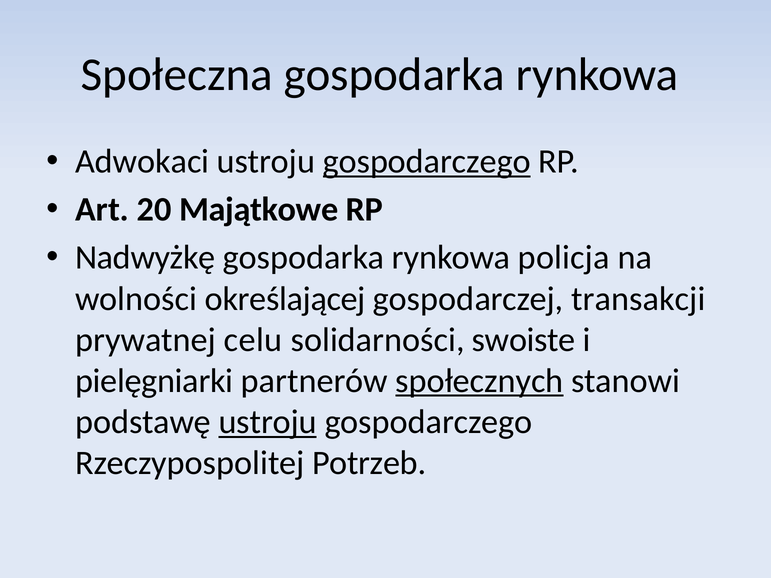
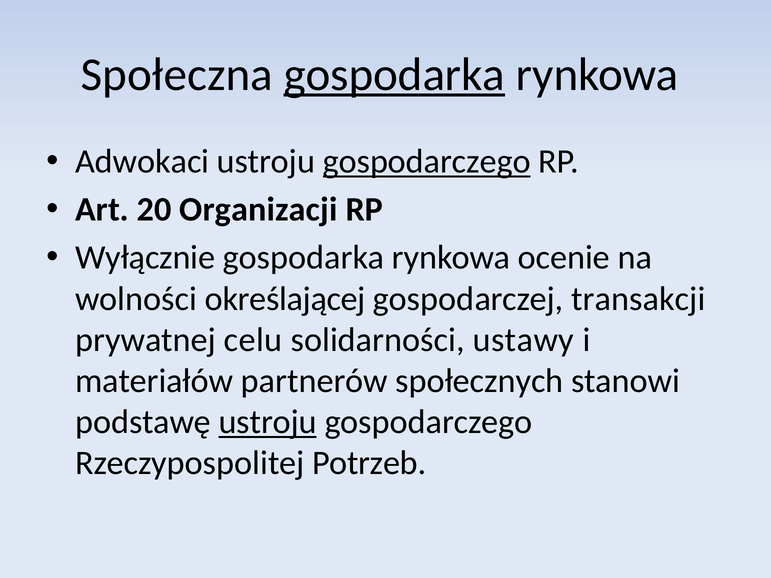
gospodarka at (394, 75) underline: none -> present
Majątkowe: Majątkowe -> Organizacji
Nadwyżkę: Nadwyżkę -> Wyłącznie
policja: policja -> ocenie
swoiste: swoiste -> ustawy
pielęgniarki: pielęgniarki -> materiałów
społecznych underline: present -> none
